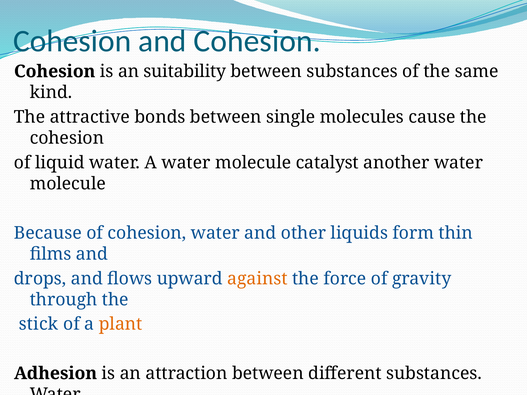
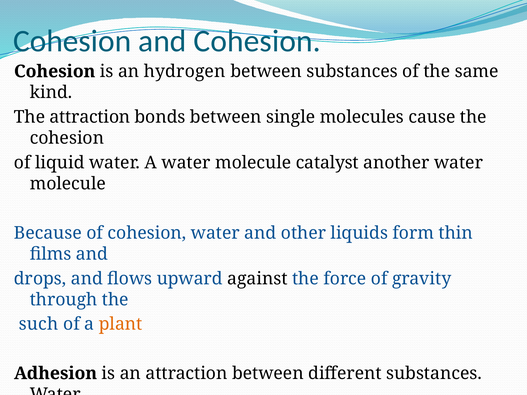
suitability: suitability -> hydrogen
The attractive: attractive -> attraction
against colour: orange -> black
stick at (38, 324): stick -> such
